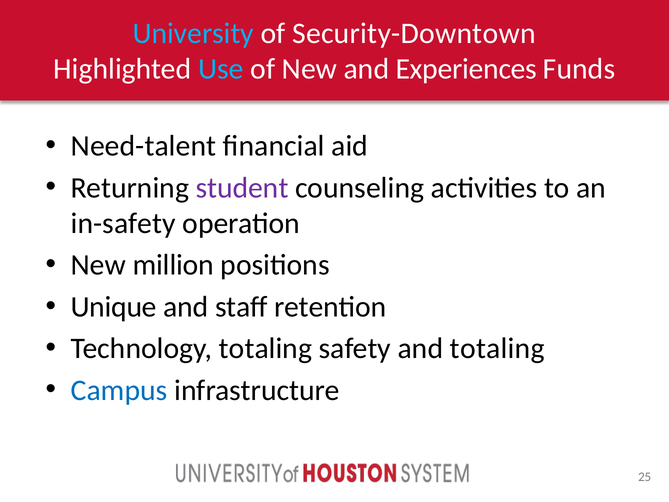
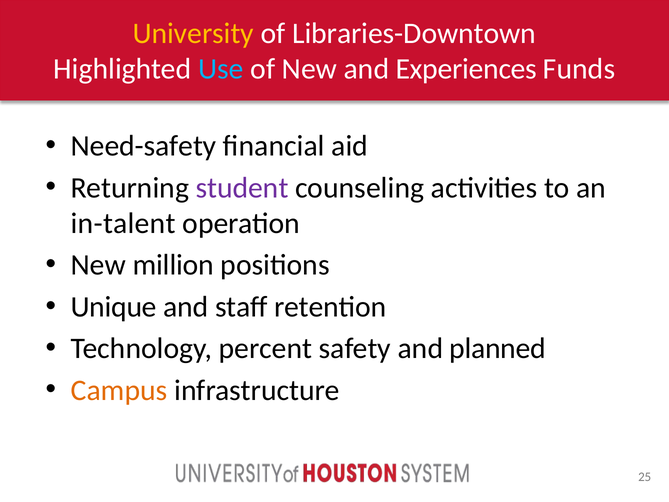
University colour: light blue -> yellow
Security-Downtown: Security-Downtown -> Libraries-Downtown
Need-talent: Need-talent -> Need-safety
in-safety: in-safety -> in-talent
Technology totaling: totaling -> percent
and totaling: totaling -> planned
Campus colour: blue -> orange
